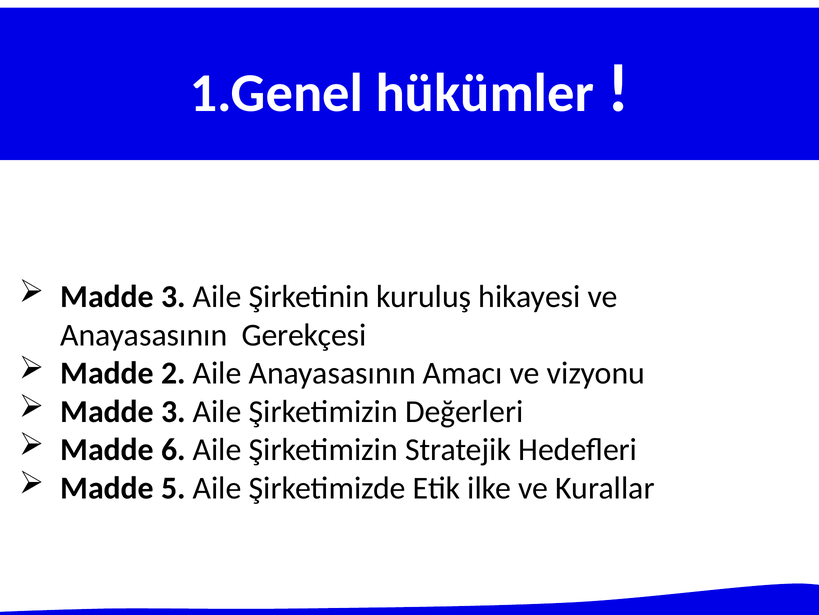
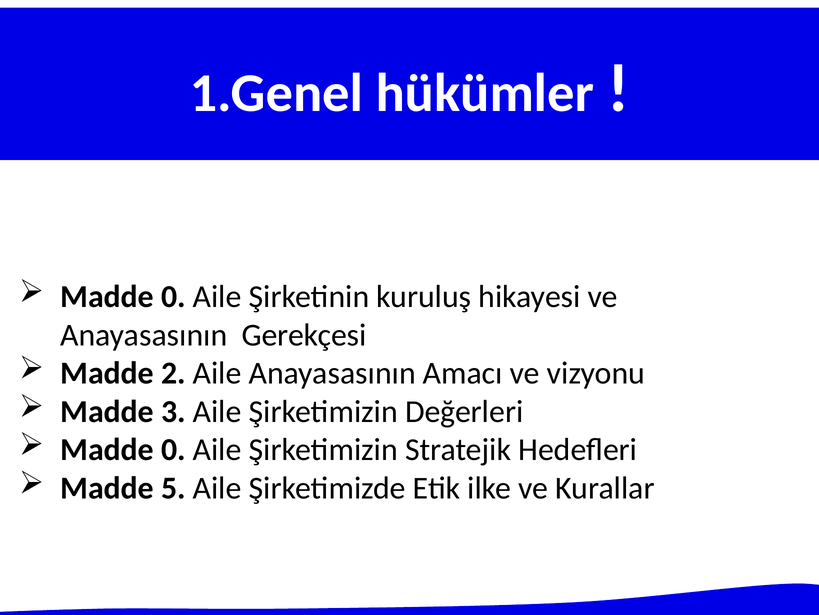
3 at (173, 296): 3 -> 0
6 at (173, 449): 6 -> 0
